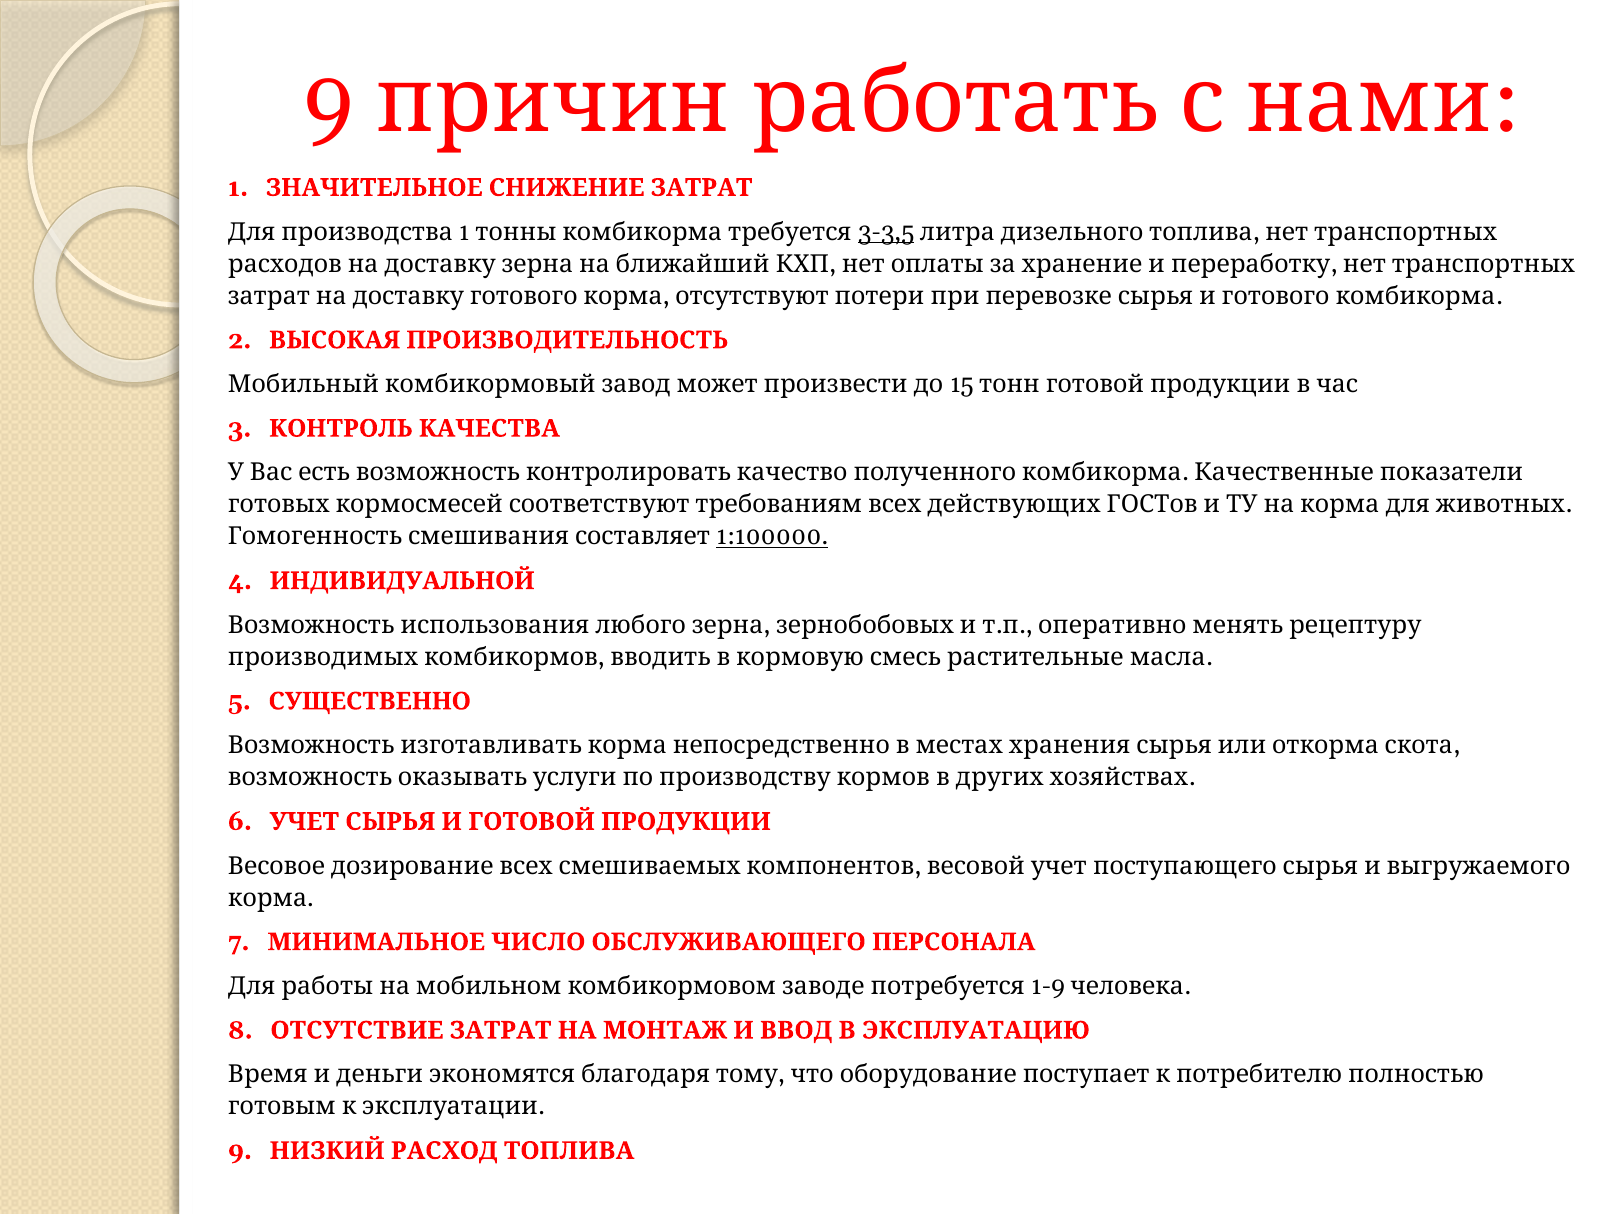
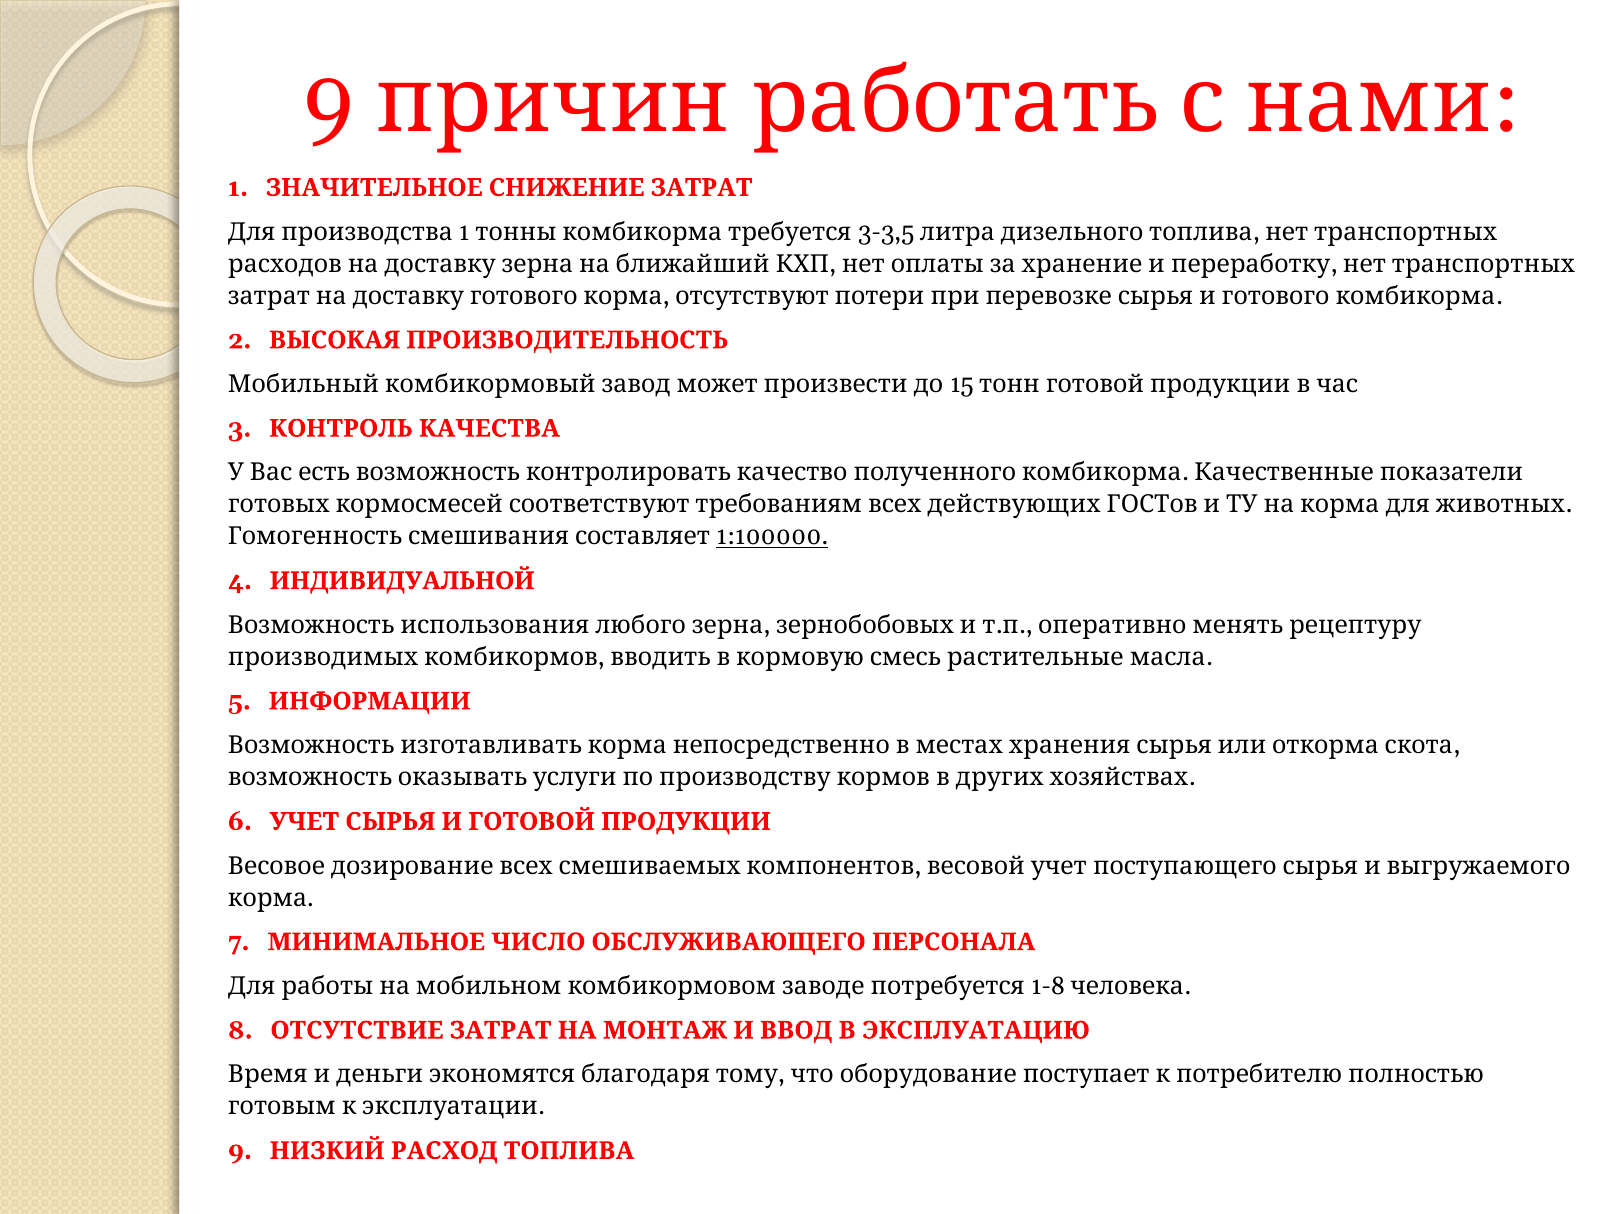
3-3,5 underline: present -> none
СУЩЕСТВЕННО: СУЩЕСТВЕННО -> ИНФОРМАЦИИ
1-9: 1-9 -> 1-8
